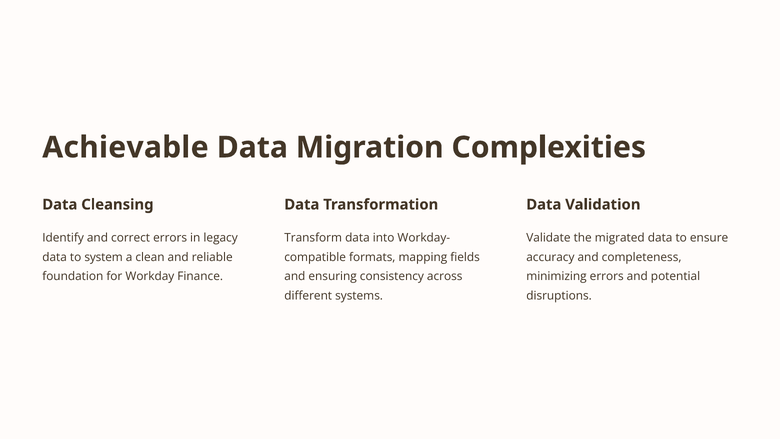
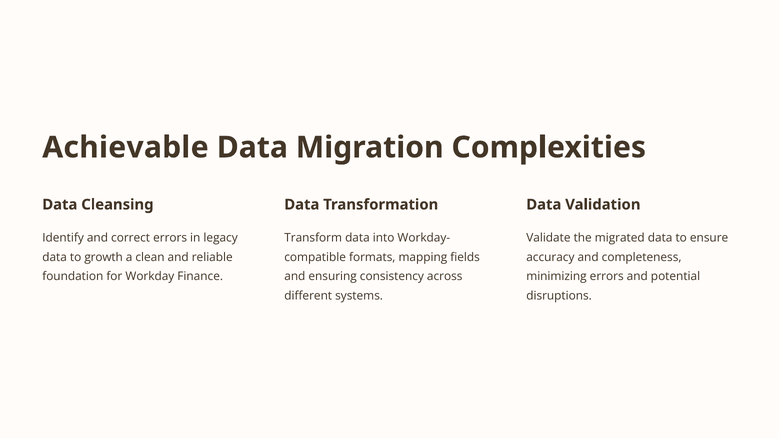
system: system -> growth
